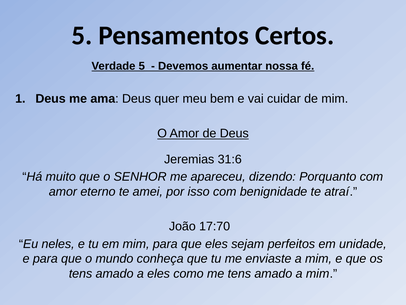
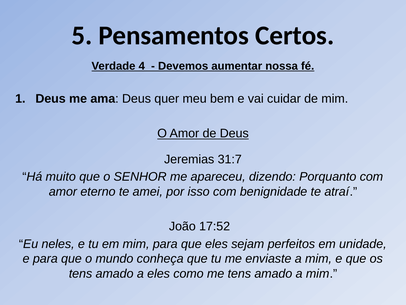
Verdade 5: 5 -> 4
31:6: 31:6 -> 31:7
17:70: 17:70 -> 17:52
